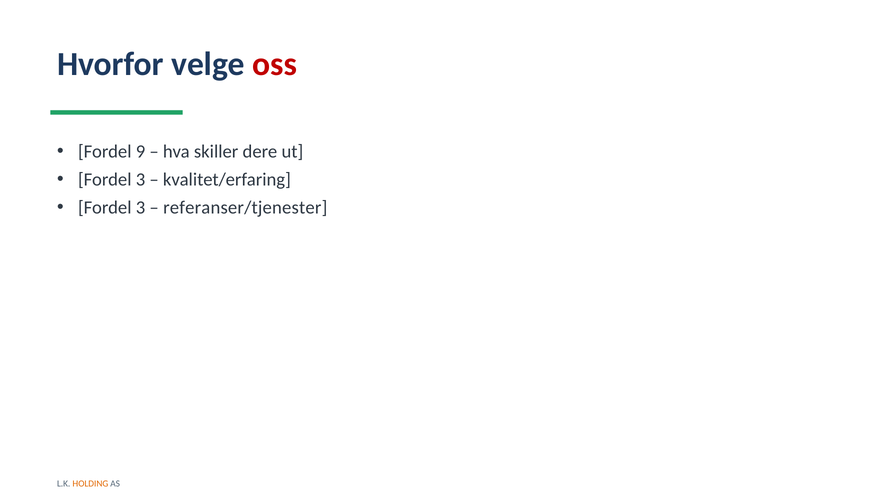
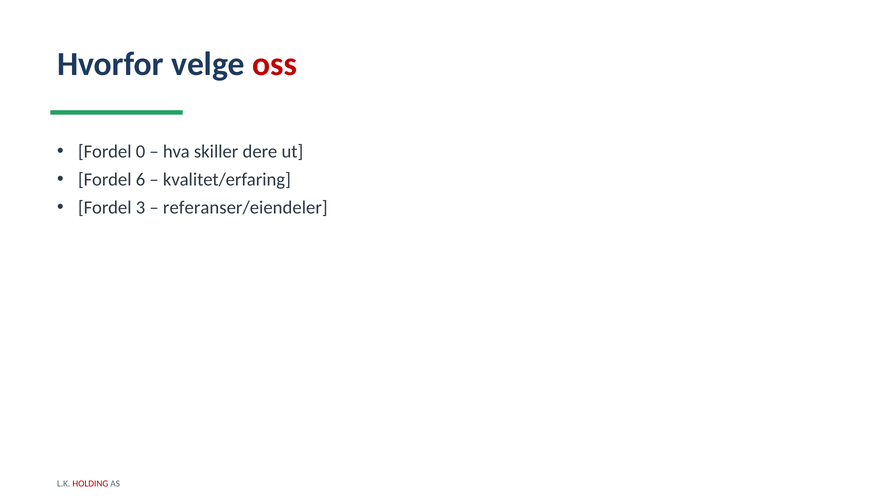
9: 9 -> 0
3 at (141, 180): 3 -> 6
referanser/tjenester: referanser/tjenester -> referanser/eiendeler
HOLDING colour: orange -> red
